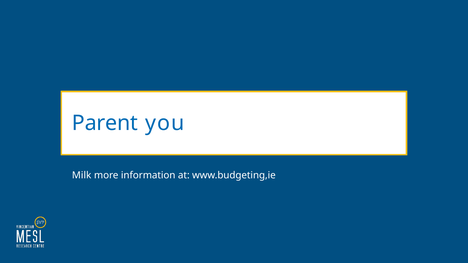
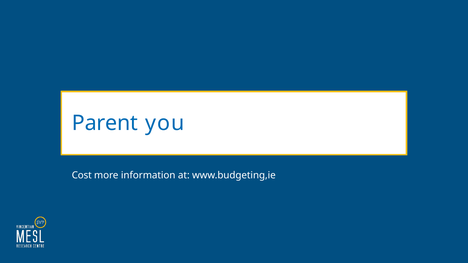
Milk: Milk -> Cost
